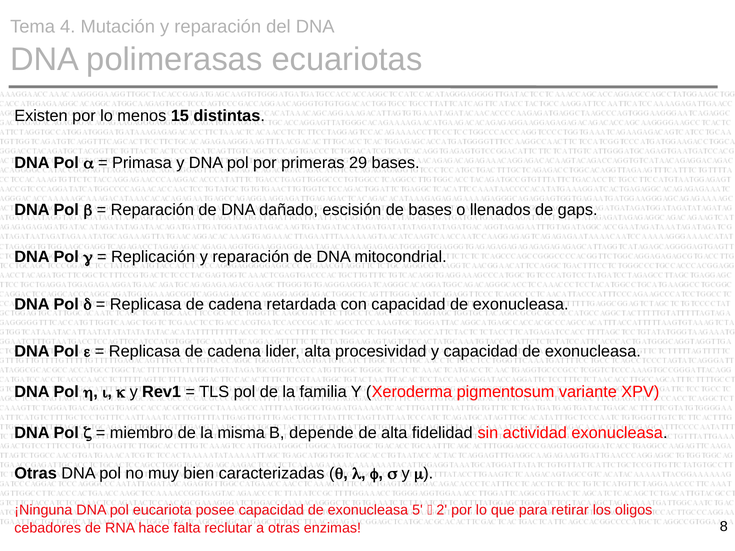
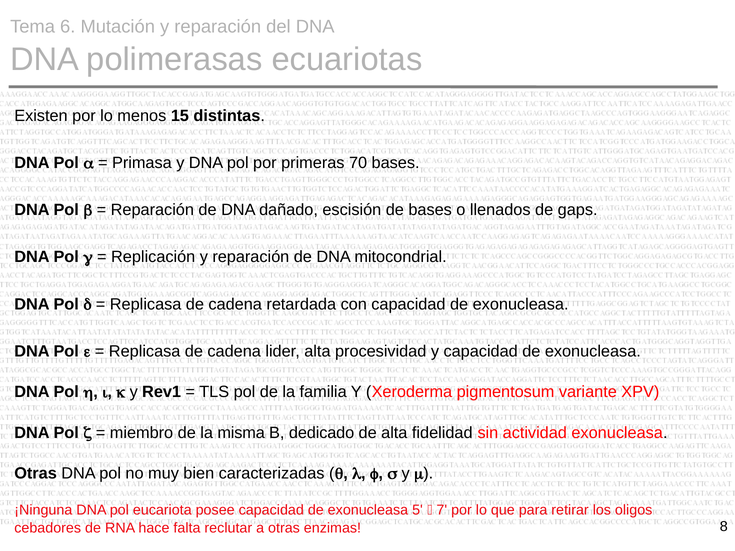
4: 4 -> 6
29: 29 -> 70
depende: depende -> dedicado
2: 2 -> 7
